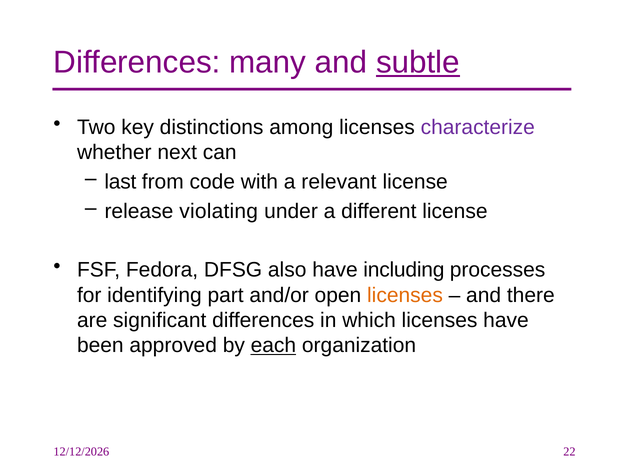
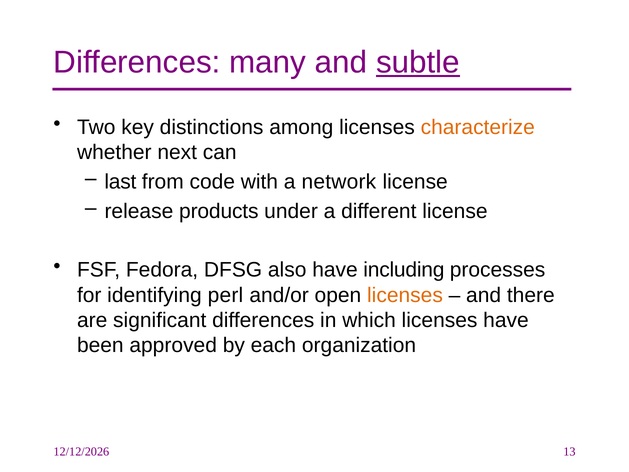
characterize colour: purple -> orange
relevant: relevant -> network
violating: violating -> products
part: part -> perl
each underline: present -> none
22: 22 -> 13
